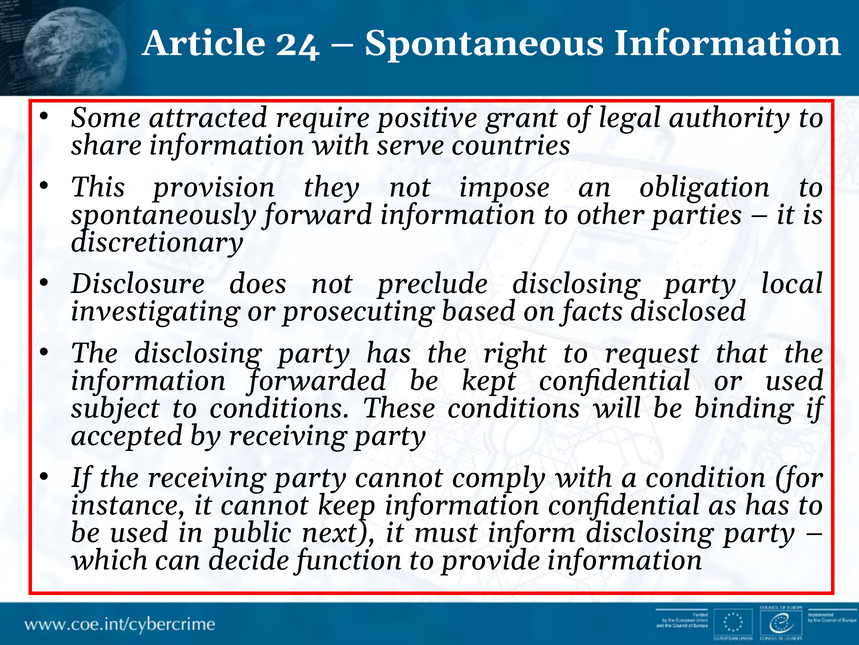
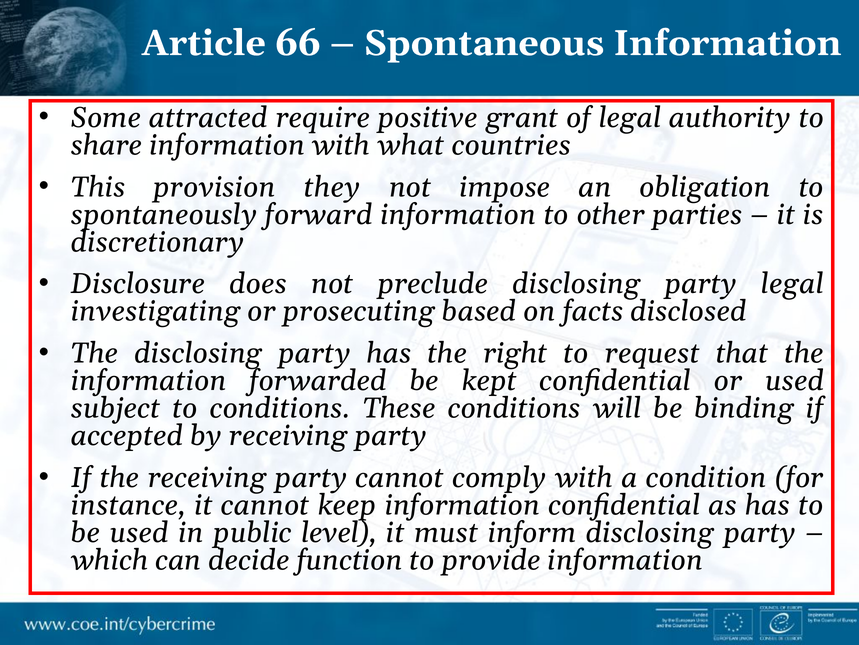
24: 24 -> 66
serve: serve -> what
party local: local -> legal
next: next -> level
